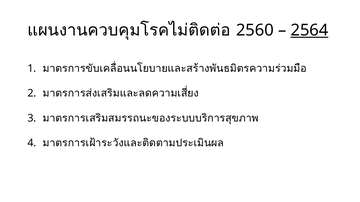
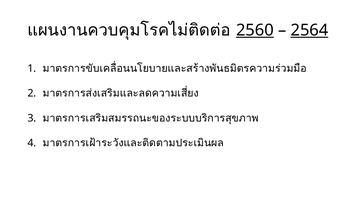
2560 underline: none -> present
